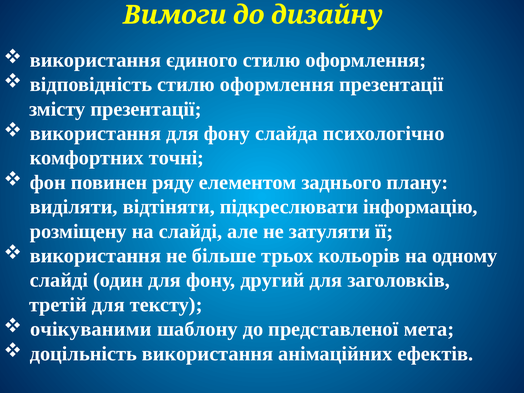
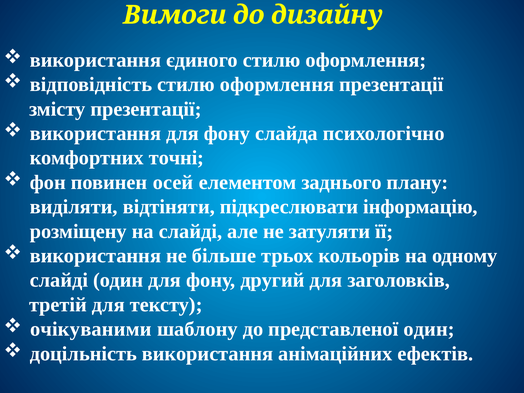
ряду: ряду -> осей
представленої мета: мета -> один
